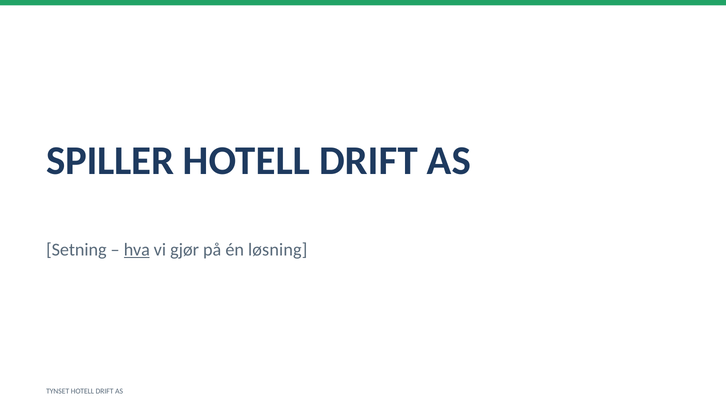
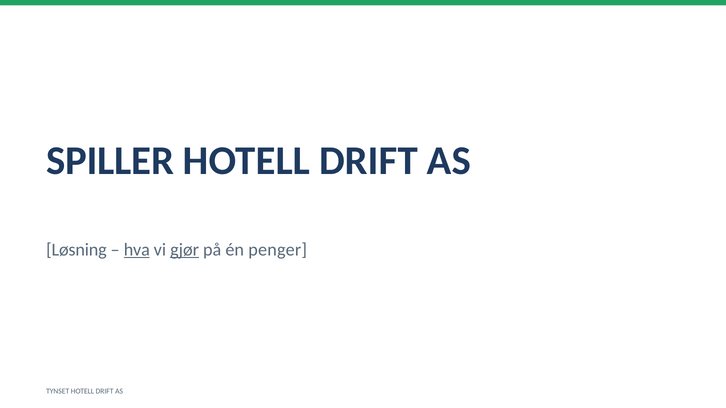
Setning: Setning -> Løsning
gjør underline: none -> present
løsning: løsning -> penger
